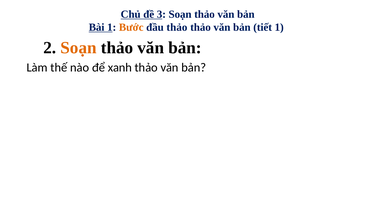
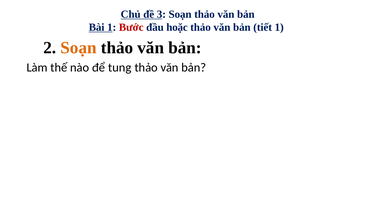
Bước colour: orange -> red
đầu thảo: thảo -> hoặc
xanh: xanh -> tung
